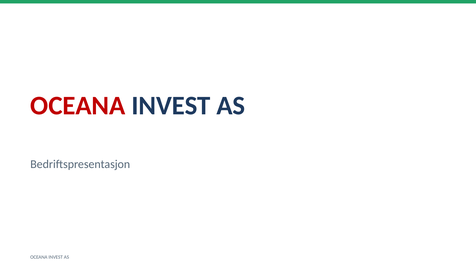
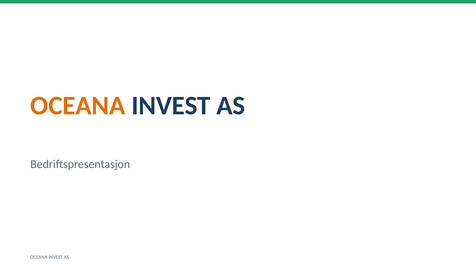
OCEANA at (78, 106) colour: red -> orange
